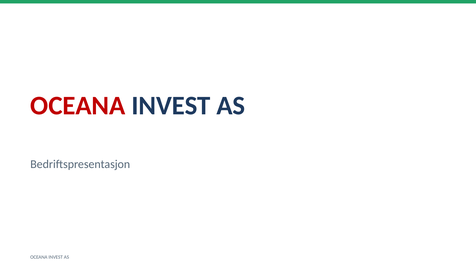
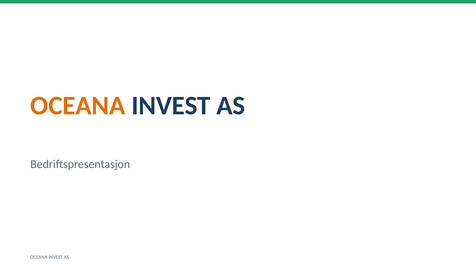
OCEANA at (78, 106) colour: red -> orange
